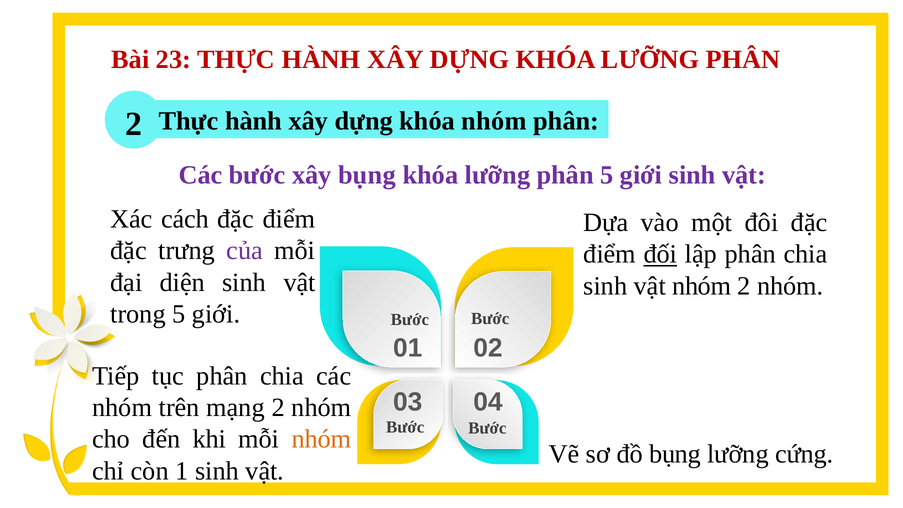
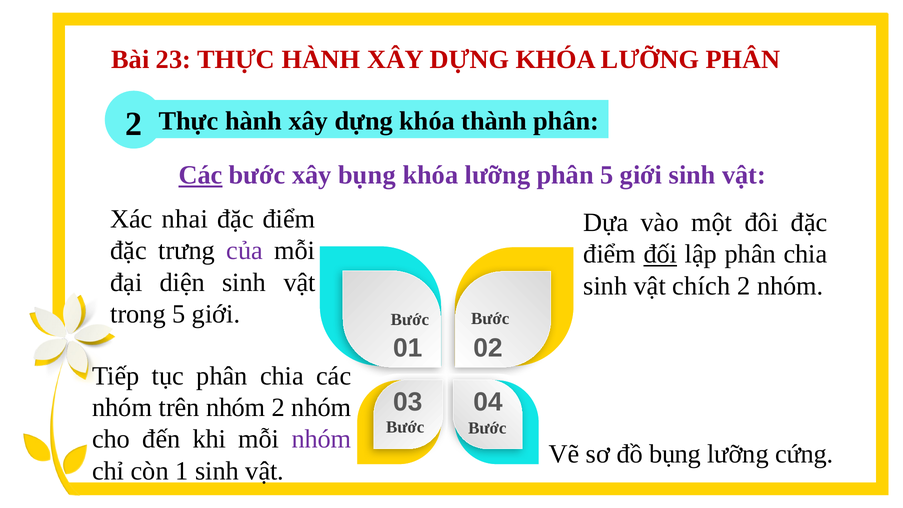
khóa nhóm: nhóm -> thành
Các at (200, 175) underline: none -> present
cách: cách -> nhai
vật nhóm: nhóm -> chích
trên mạng: mạng -> nhóm
nhóm at (321, 439) colour: orange -> purple
